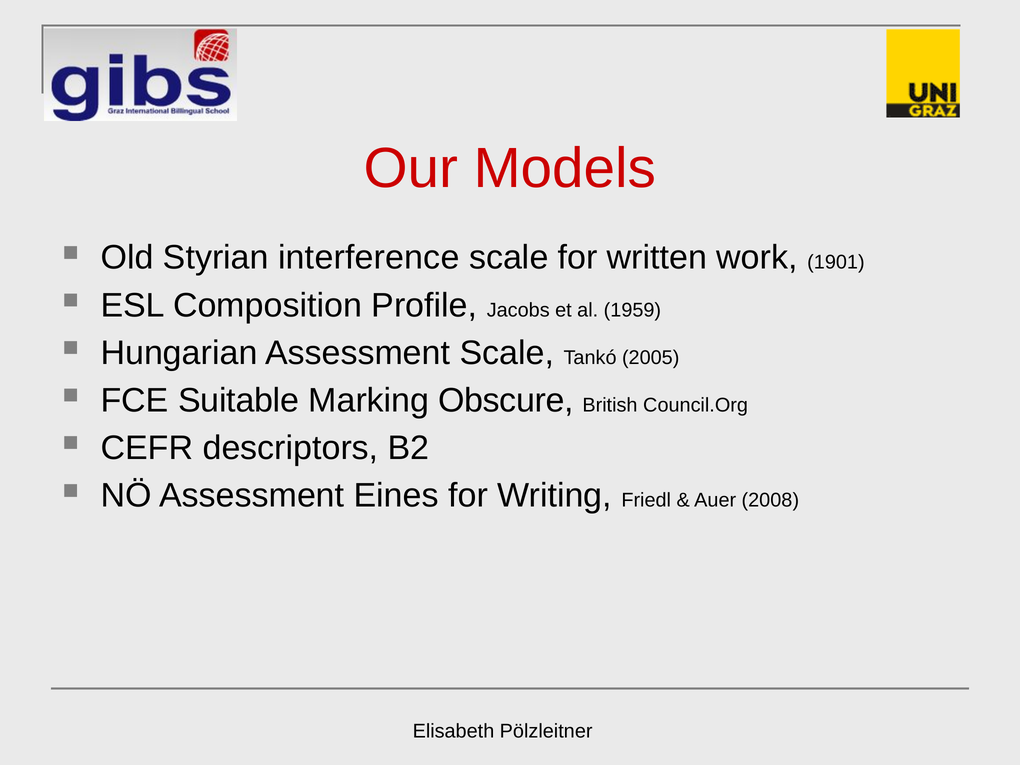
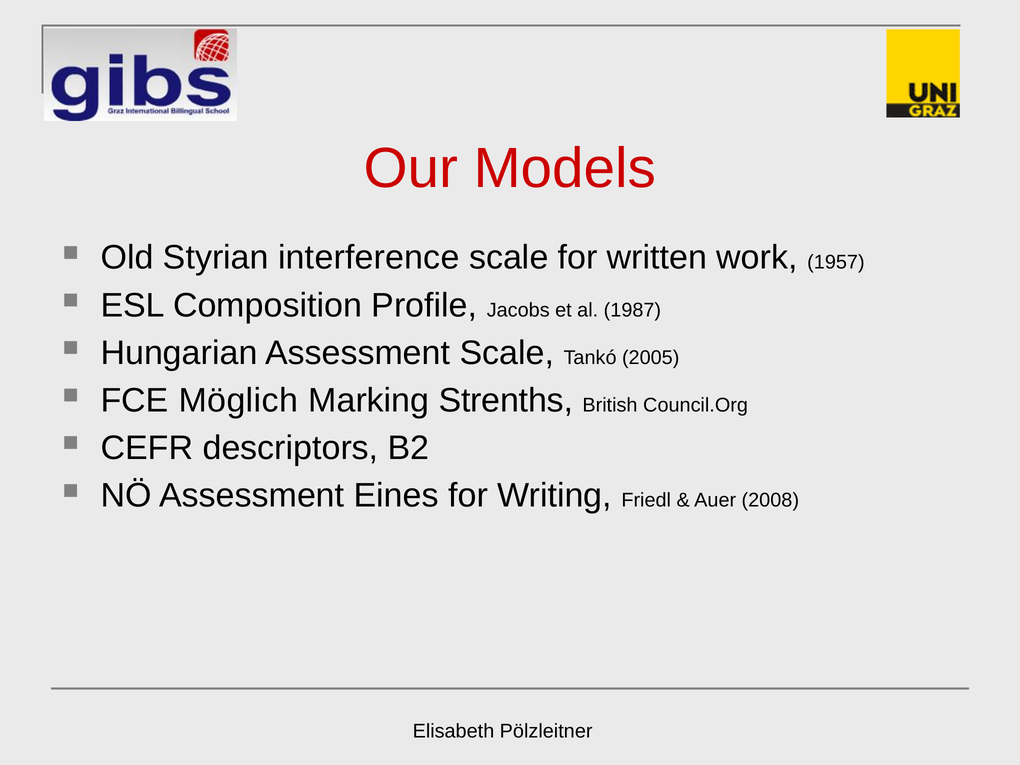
1901: 1901 -> 1957
1959: 1959 -> 1987
Suitable: Suitable -> Möglich
Obscure: Obscure -> Strenths
